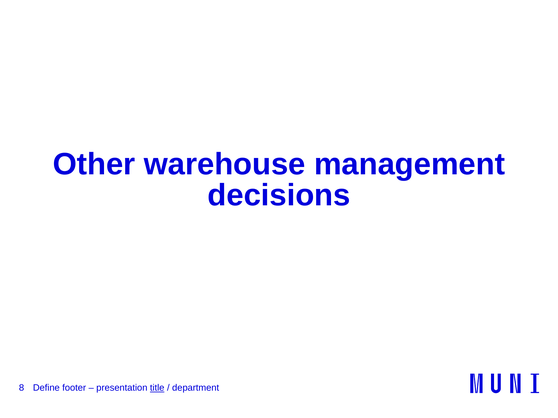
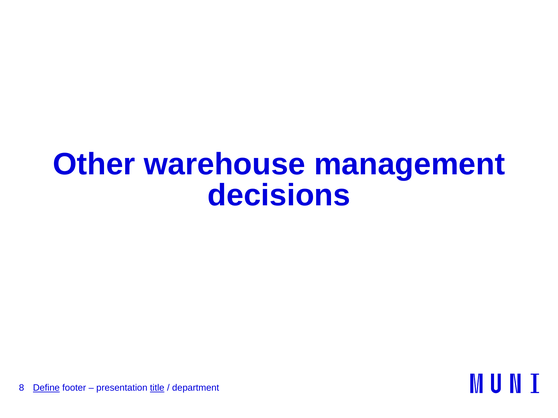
Define underline: none -> present
